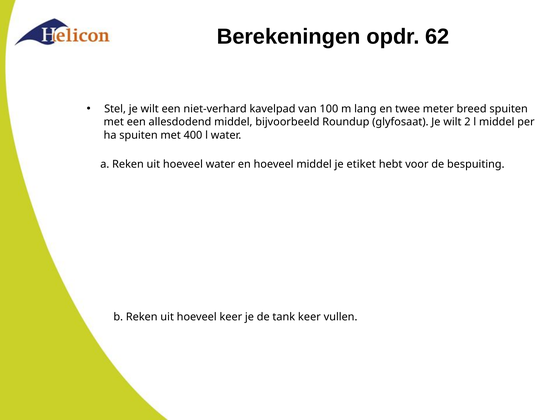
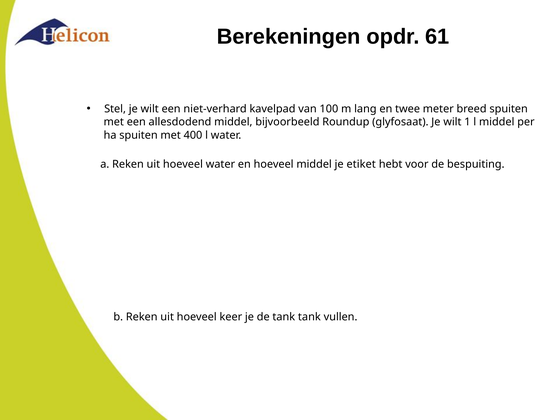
62: 62 -> 61
2: 2 -> 1
tank keer: keer -> tank
